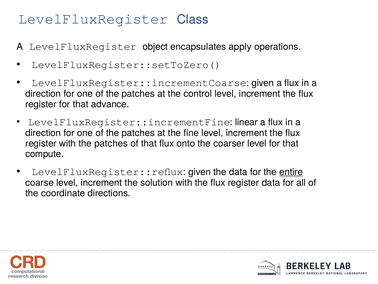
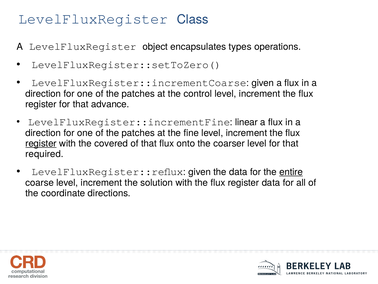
apply: apply -> types
register at (41, 143) underline: none -> present
with the patches: patches -> covered
compute: compute -> required
